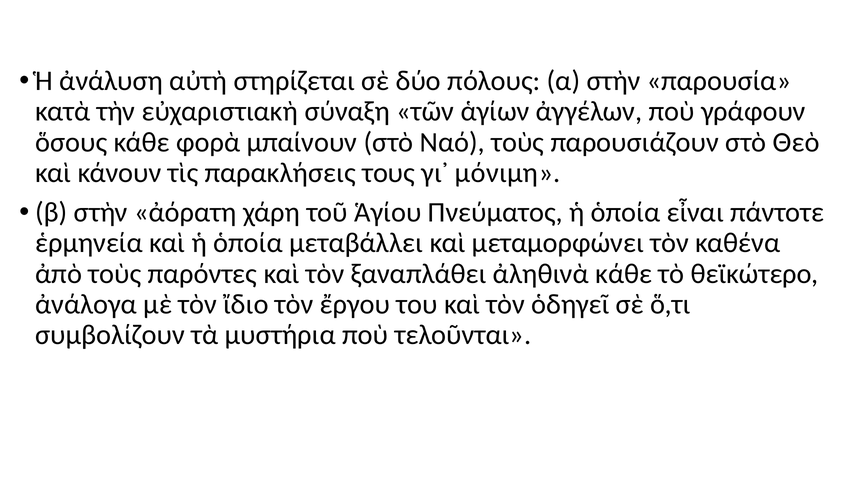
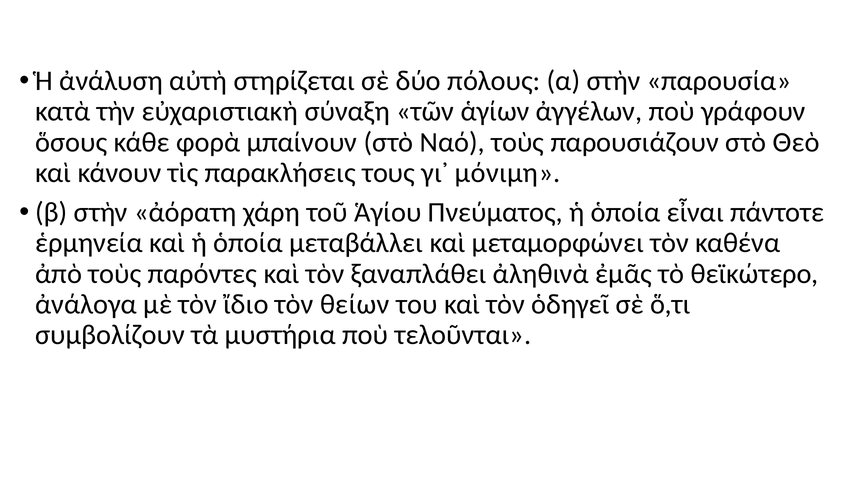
ἀληθινὰ κάθε: κάθε -> ἐμᾶς
ἔργου: ἔργου -> θείων
